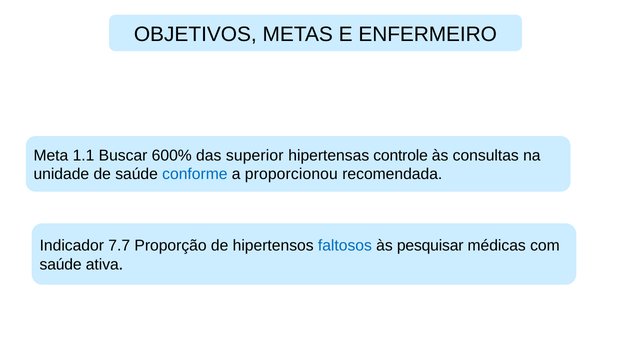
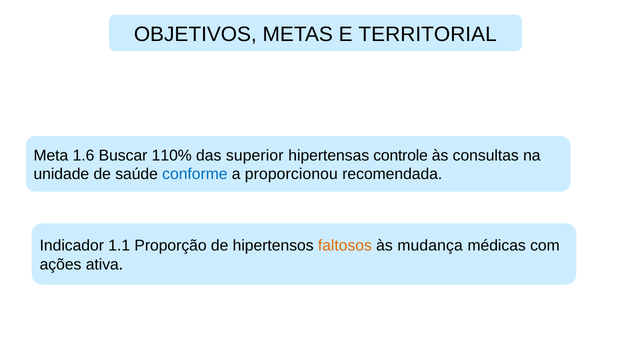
ENFERMEIRO: ENFERMEIRO -> TERRITORIAL
1.1: 1.1 -> 1.6
600%: 600% -> 110%
7.7: 7.7 -> 1.1
faltosos colour: blue -> orange
pesquisar: pesquisar -> mudança
saúde at (61, 265): saúde -> ações
